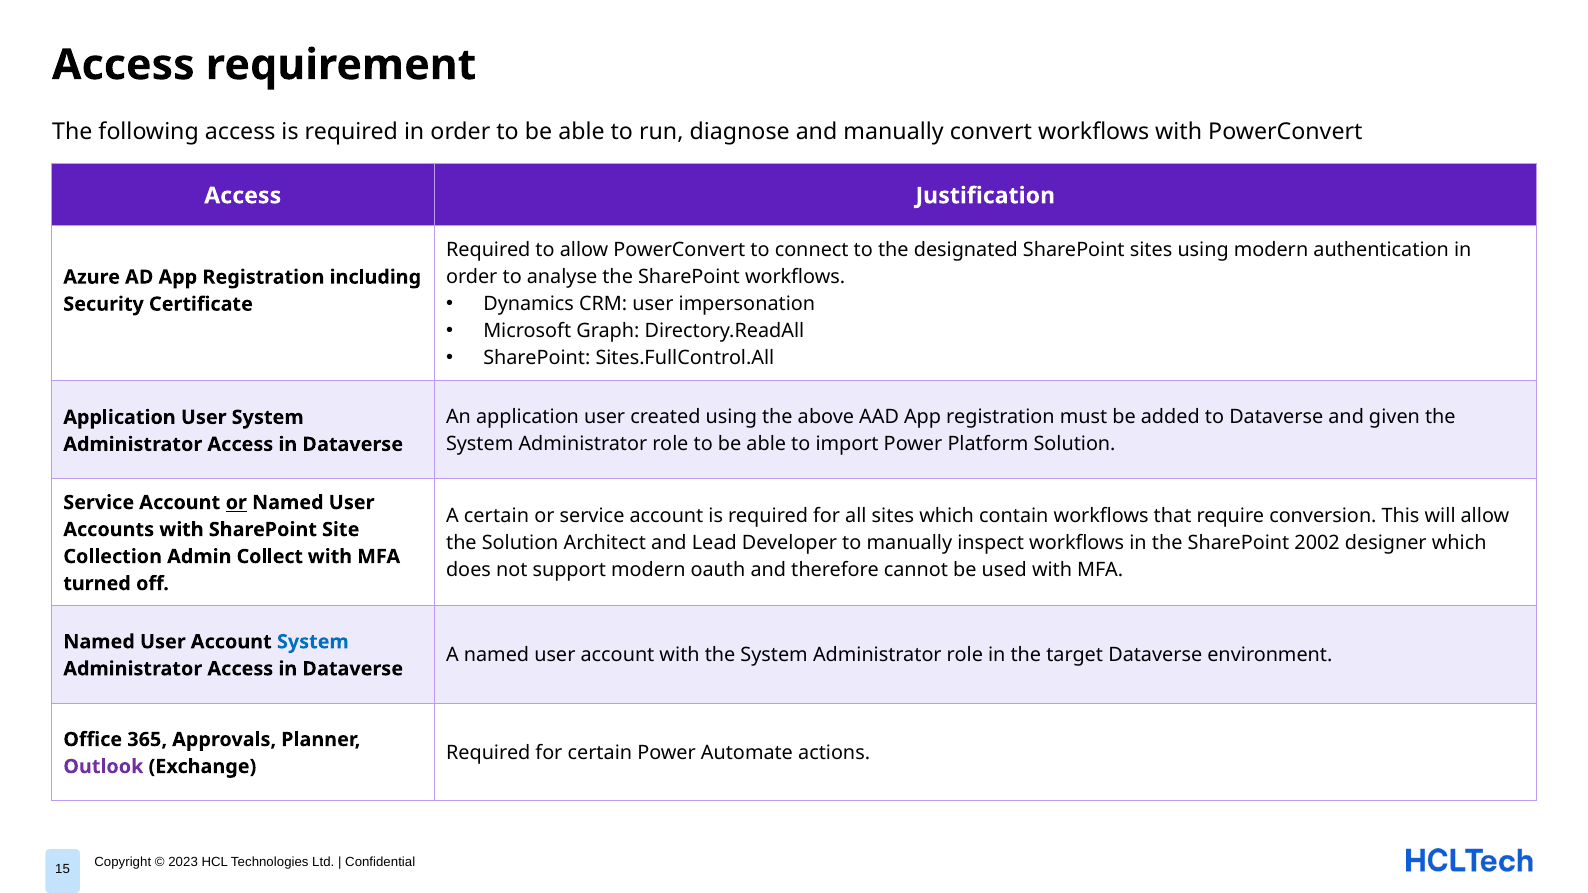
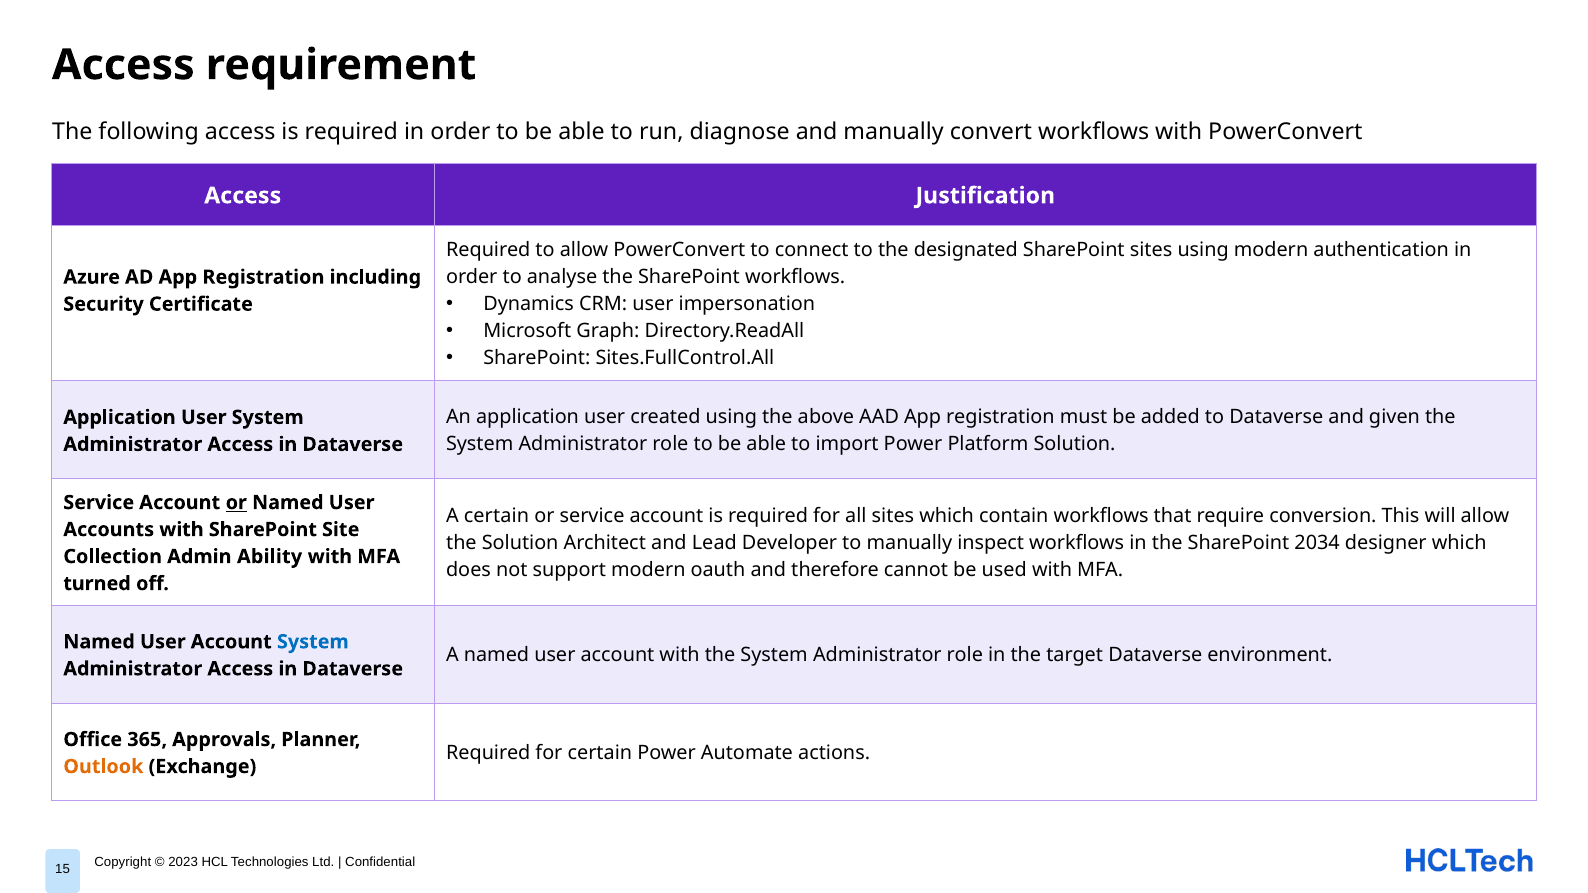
2002: 2002 -> 2034
Collect: Collect -> Ability
Outlook colour: purple -> orange
